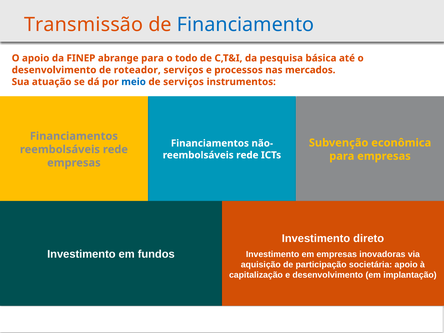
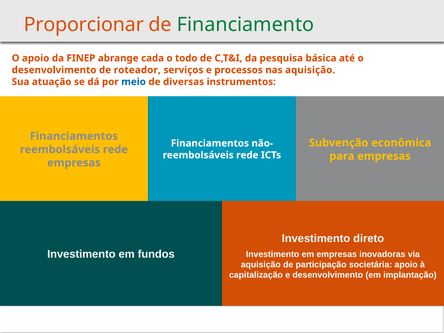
Transmissão: Transmissão -> Proporcionar
Financiamento colour: blue -> green
abrange para: para -> cada
nas mercados: mercados -> aquisição
de serviços: serviços -> diversas
